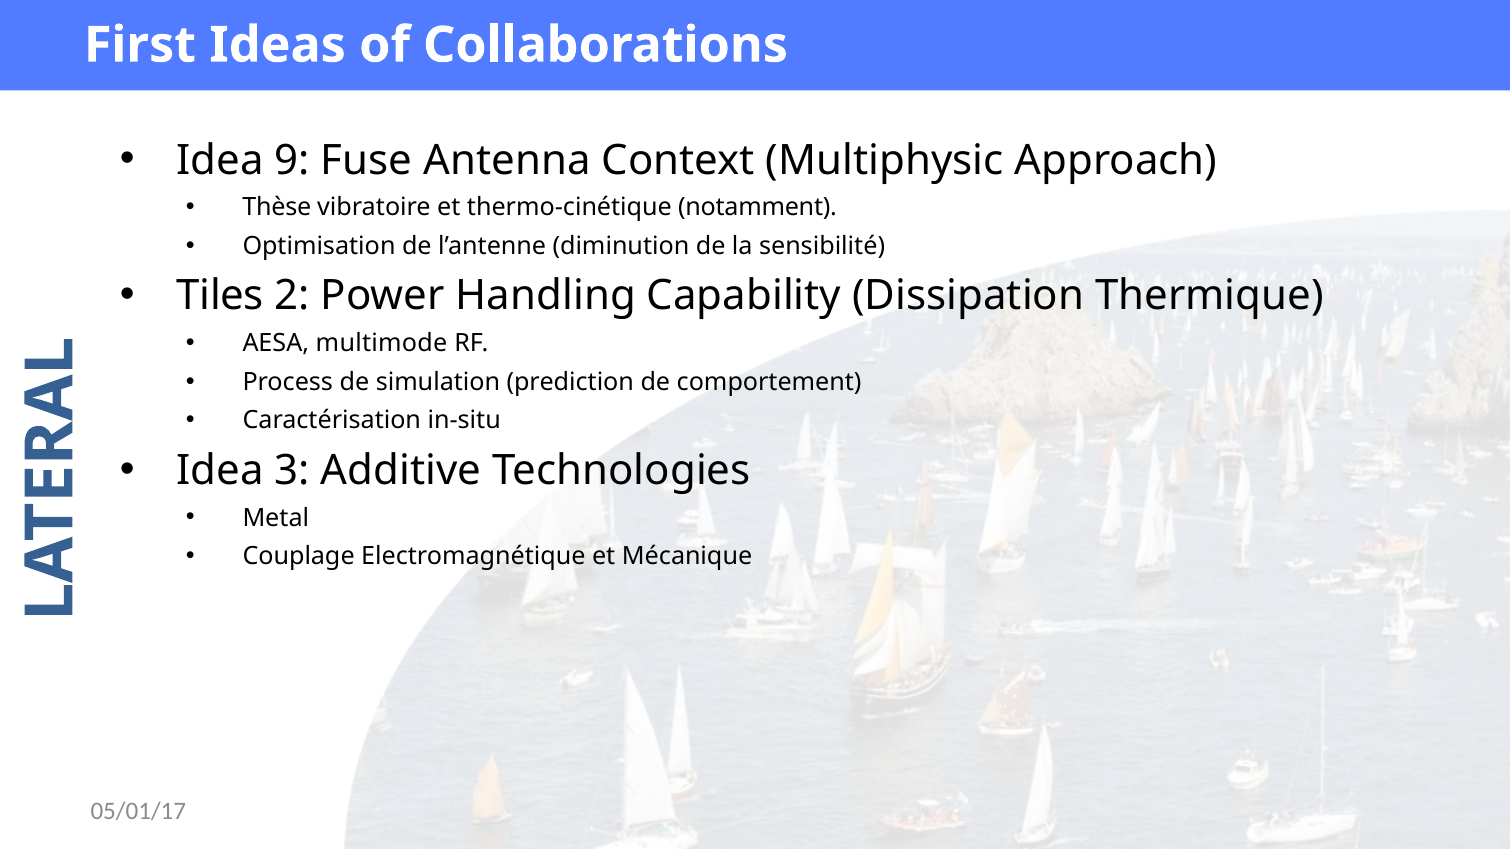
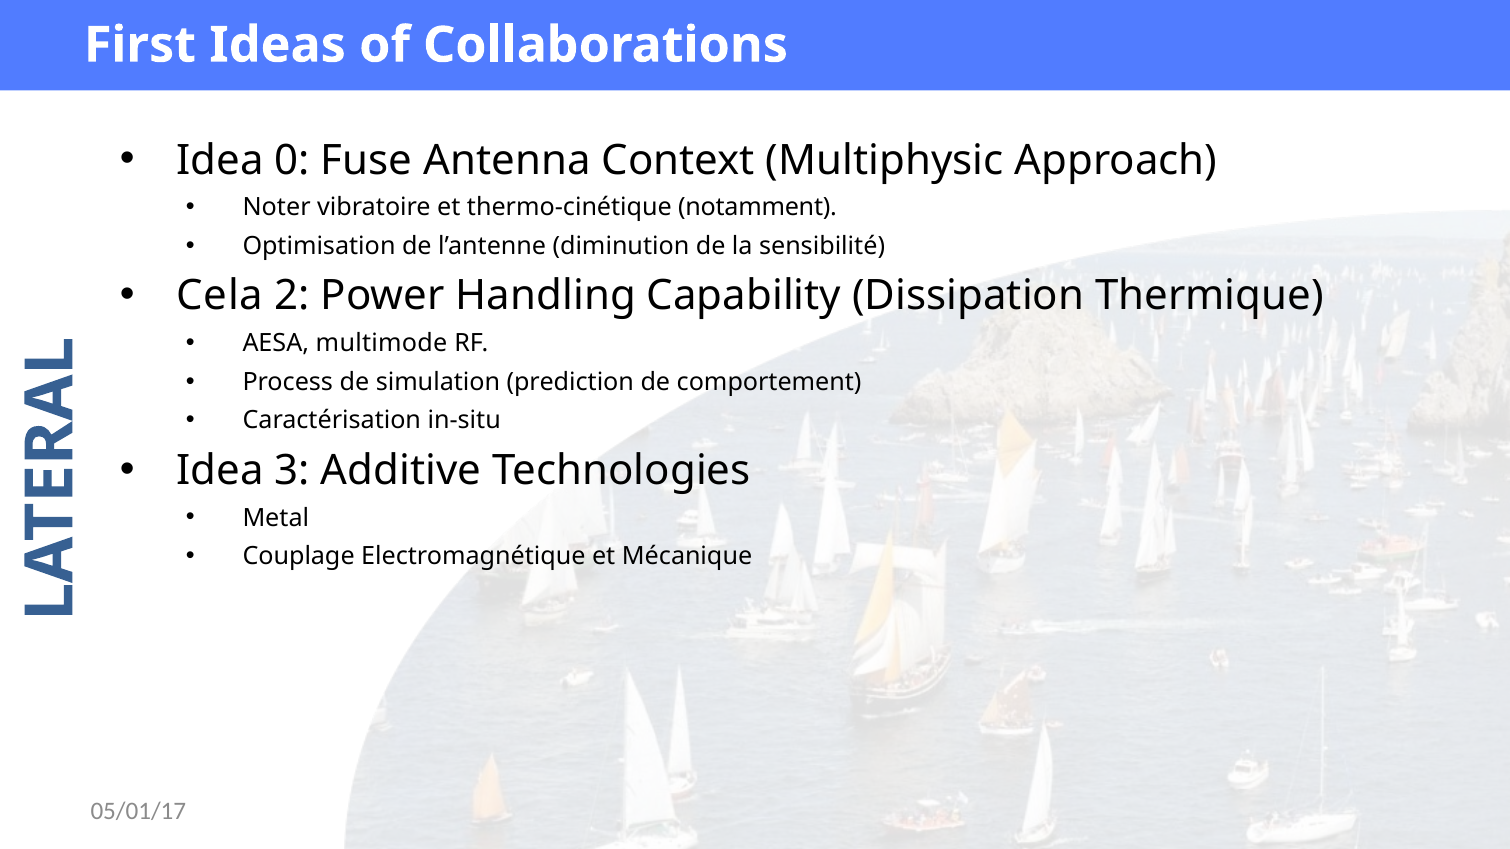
9: 9 -> 0
Thèse: Thèse -> Noter
Tiles: Tiles -> Cela
